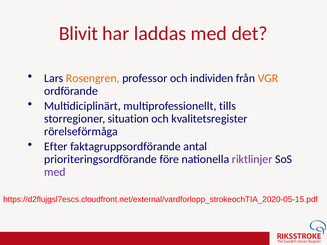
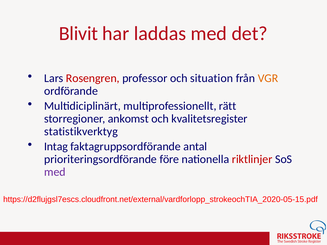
Rosengren colour: orange -> red
individen: individen -> situation
tills: tills -> rätt
situation: situation -> ankomst
rörelseförmåga: rörelseförmåga -> statistikverktyg
Efter: Efter -> Intag
riktlinjer colour: purple -> red
